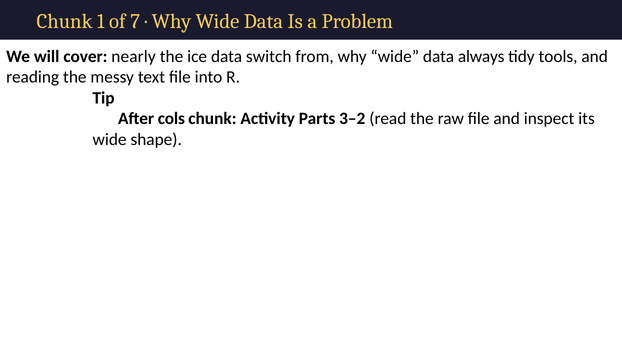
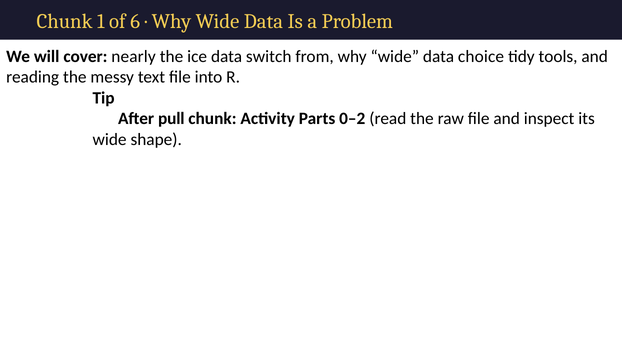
7: 7 -> 6
always: always -> choice
cols: cols -> pull
3–2: 3–2 -> 0–2
